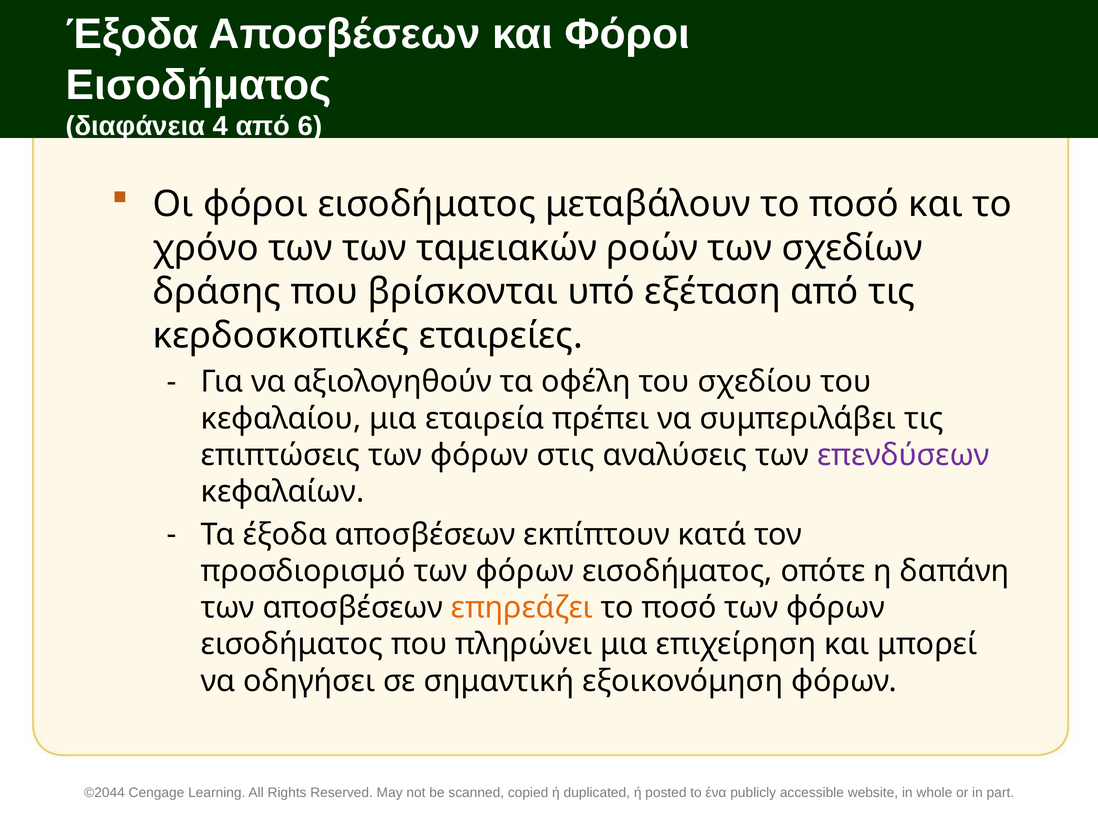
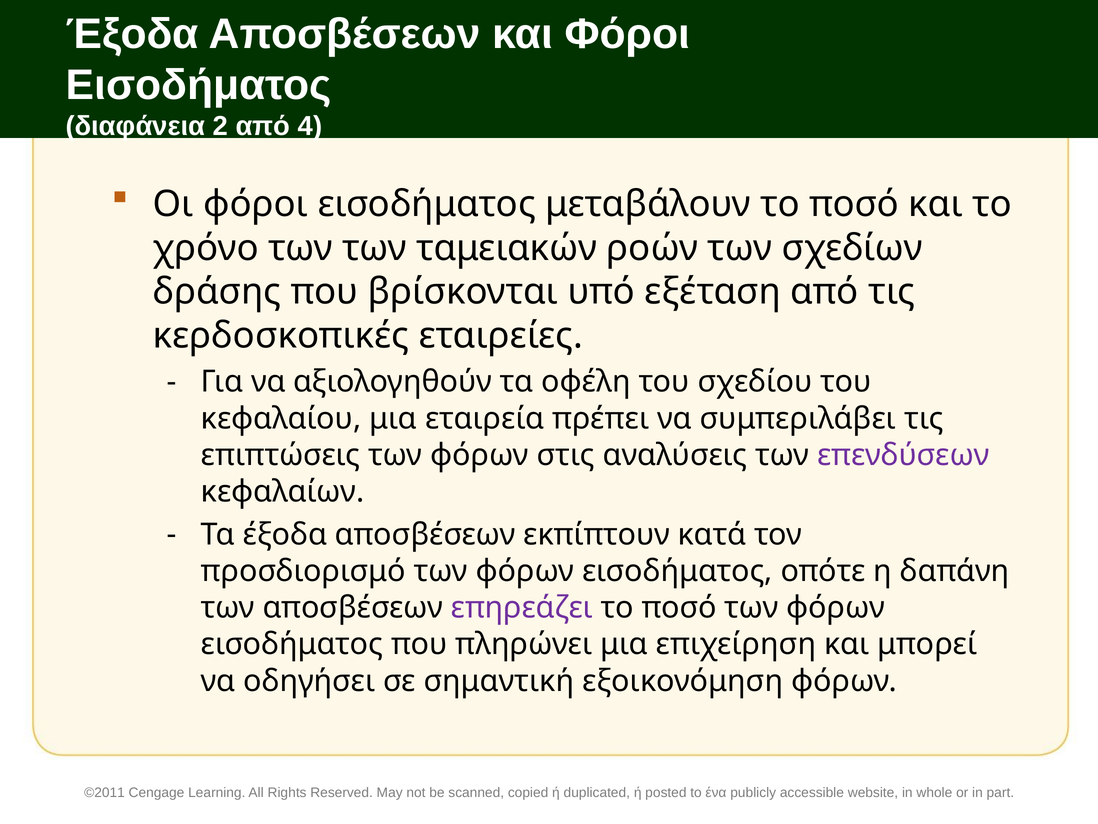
4: 4 -> 2
6: 6 -> 4
επηρεάζει colour: orange -> purple
©2044: ©2044 -> ©2011
